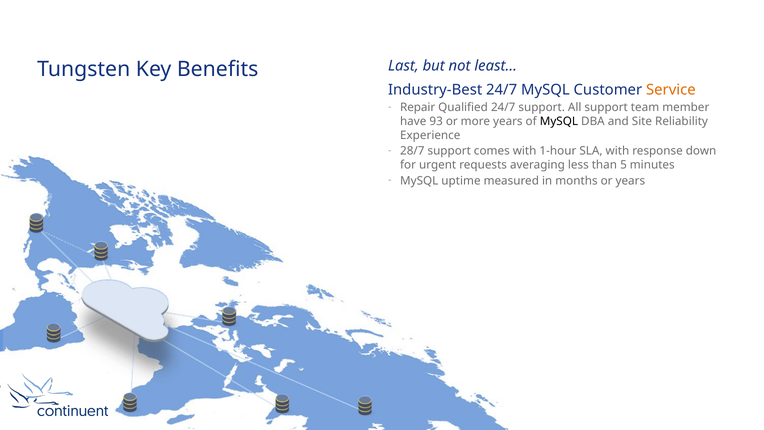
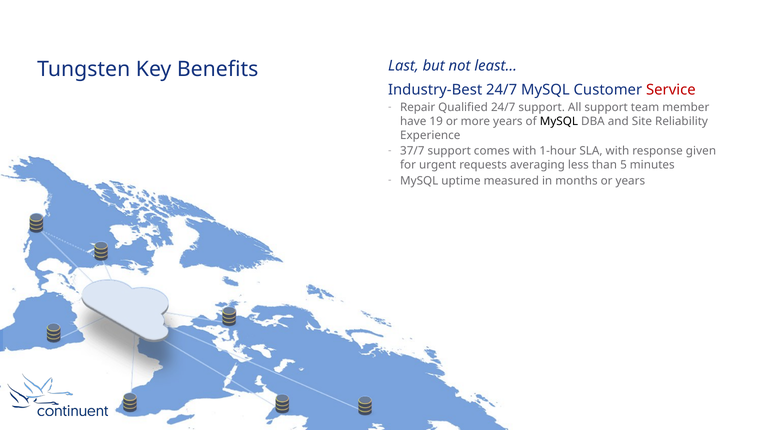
Service colour: orange -> red
93: 93 -> 19
28/7: 28/7 -> 37/7
down: down -> given
